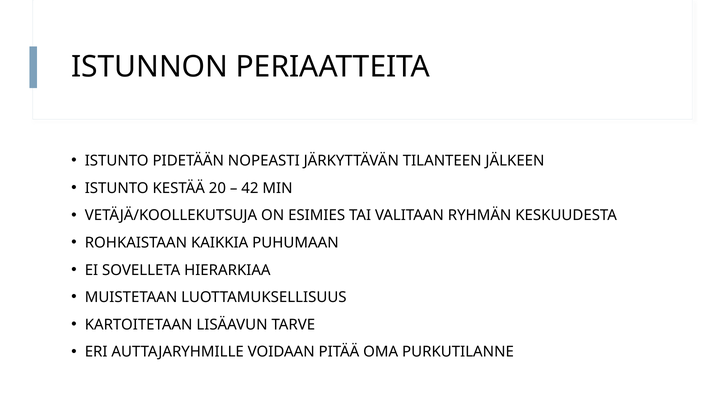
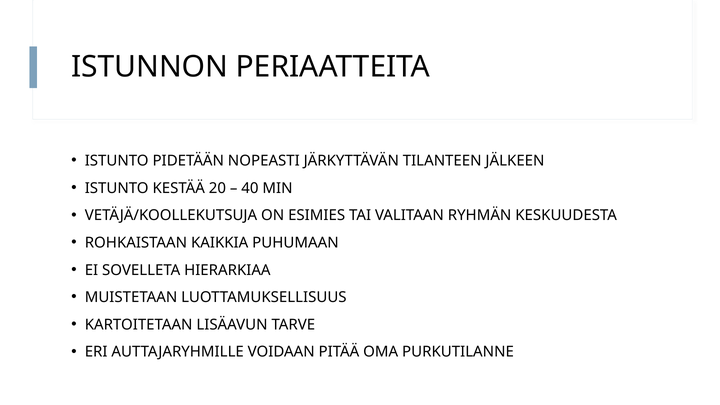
42: 42 -> 40
